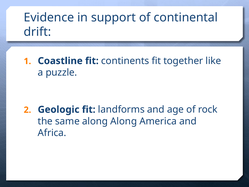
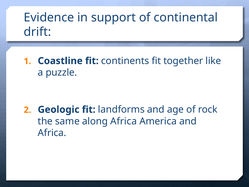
along Along: Along -> Africa
